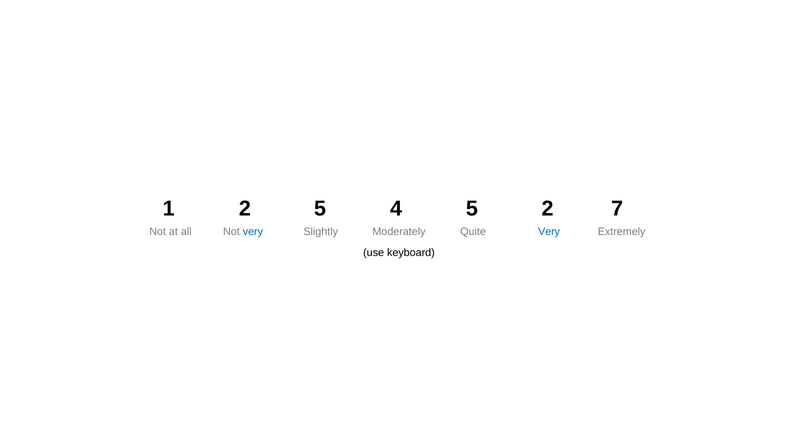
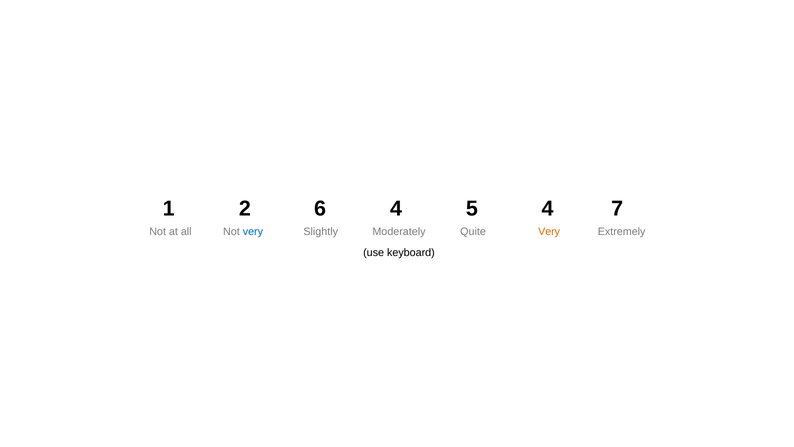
2 5: 5 -> 6
5 2: 2 -> 4
Very at (549, 232) colour: blue -> orange
